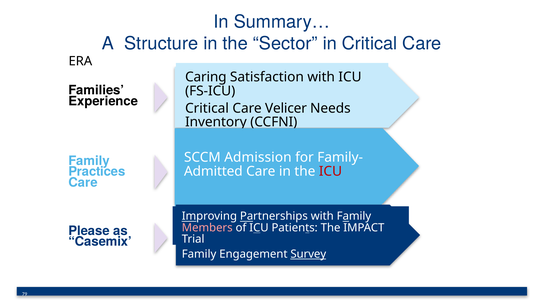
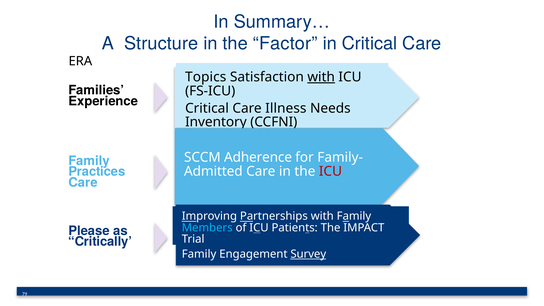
Sector: Sector -> Factor
Caring: Caring -> Topics
with at (321, 77) underline: none -> present
Velicer: Velicer -> Illness
Admission: Admission -> Adherence
Members colour: pink -> light blue
Casemix: Casemix -> Critically
